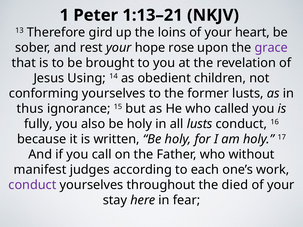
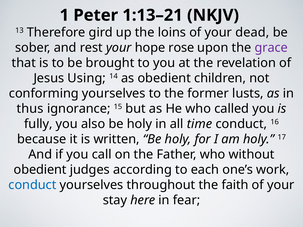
heart: heart -> dead
all lusts: lusts -> time
manifest at (40, 170): manifest -> obedient
conduct at (32, 185) colour: purple -> blue
died: died -> faith
